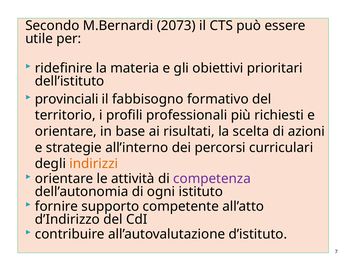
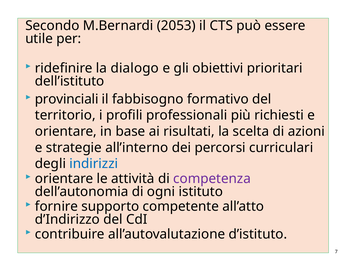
2073: 2073 -> 2053
materia: materia -> dialogo
indirizzi colour: orange -> blue
